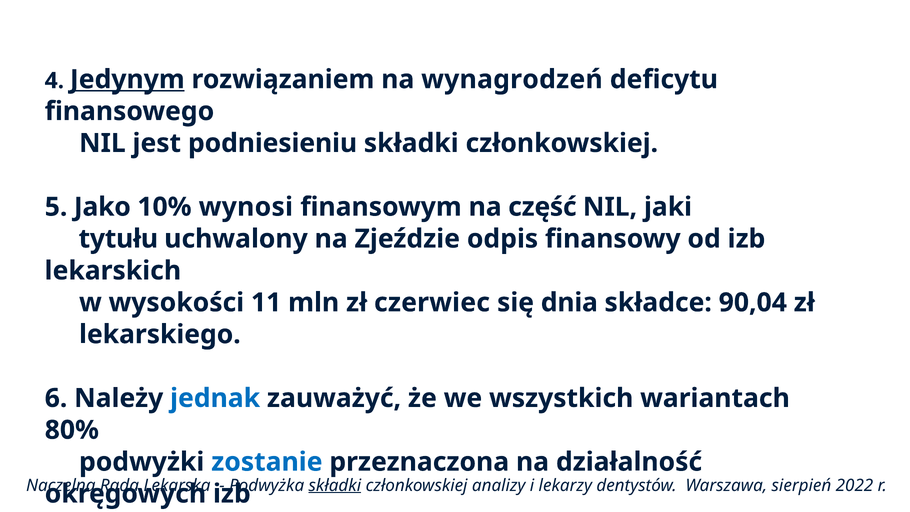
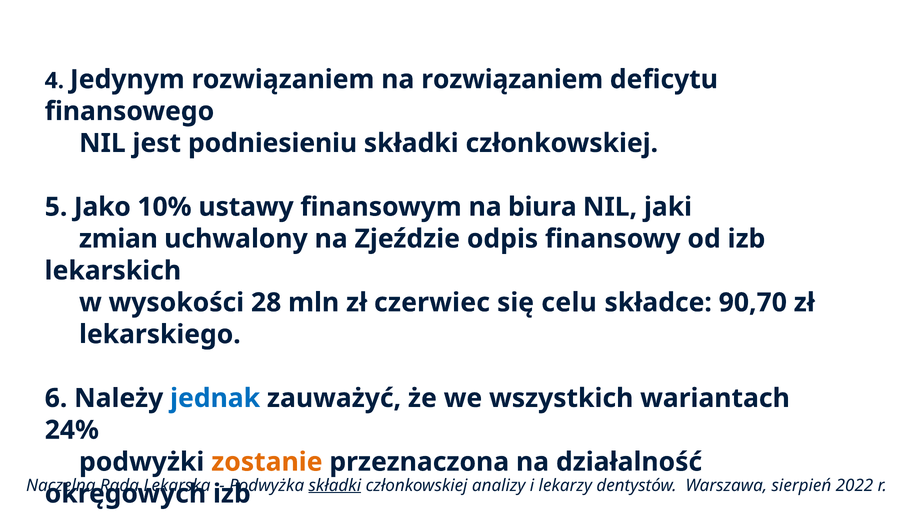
Jedynym underline: present -> none
na wynagrodzeń: wynagrodzeń -> rozwiązaniem
wynosi: wynosi -> ustawy
część: część -> biura
tytułu: tytułu -> zmian
11: 11 -> 28
dnia: dnia -> celu
90,04: 90,04 -> 90,70
80%: 80% -> 24%
zostanie at (267, 462) colour: blue -> orange
